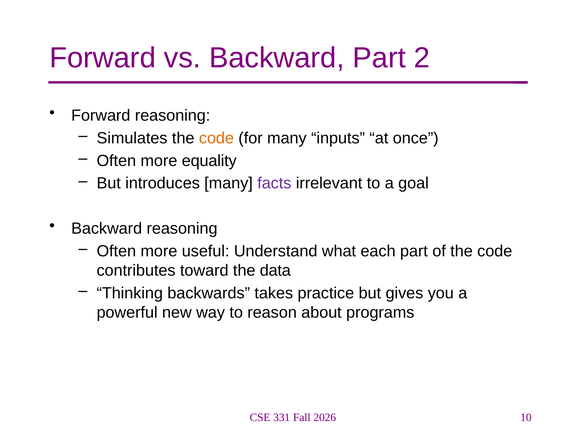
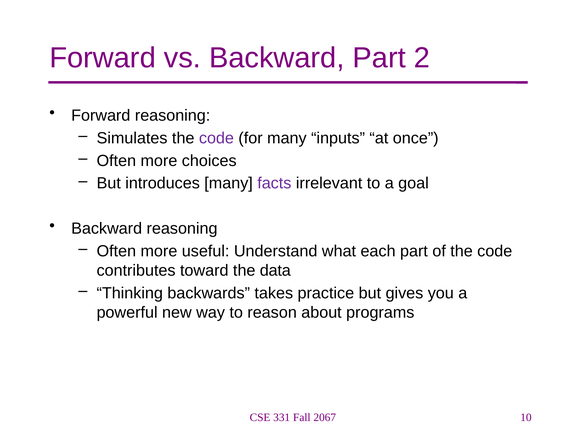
code at (216, 138) colour: orange -> purple
equality: equality -> choices
2026: 2026 -> 2067
